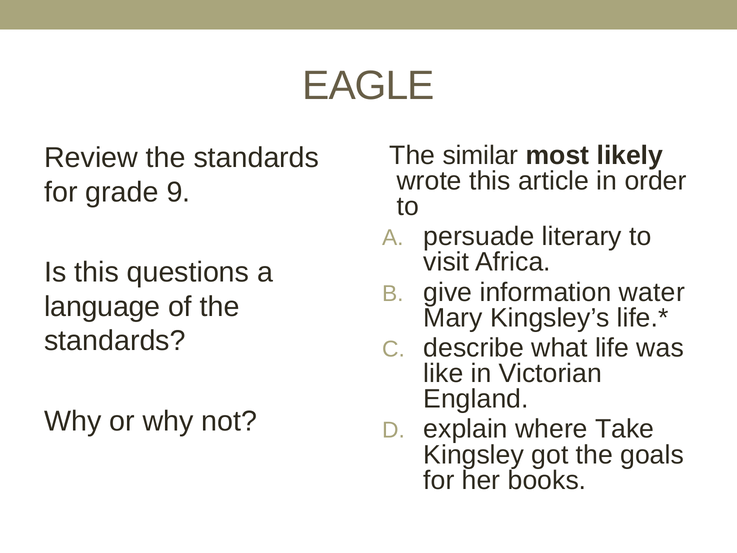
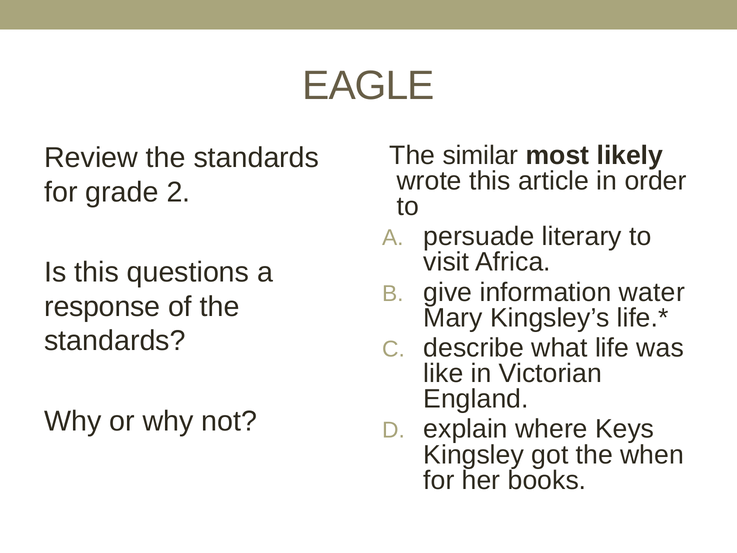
9: 9 -> 2
language: language -> response
Take: Take -> Keys
goals: goals -> when
